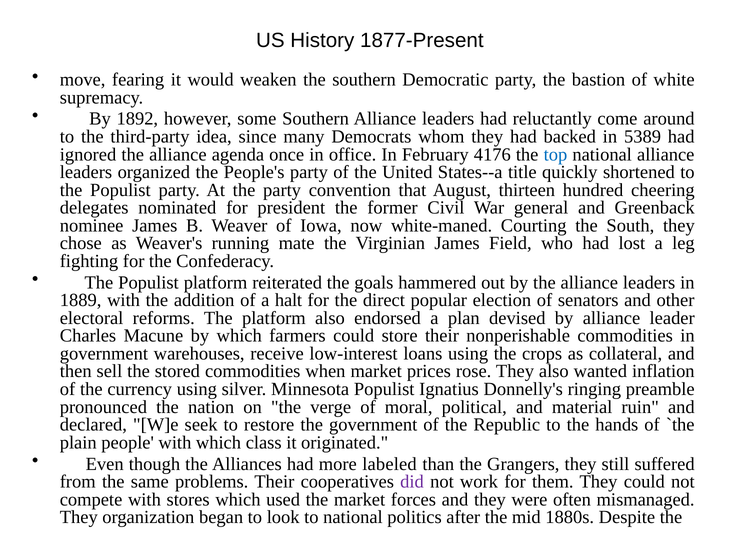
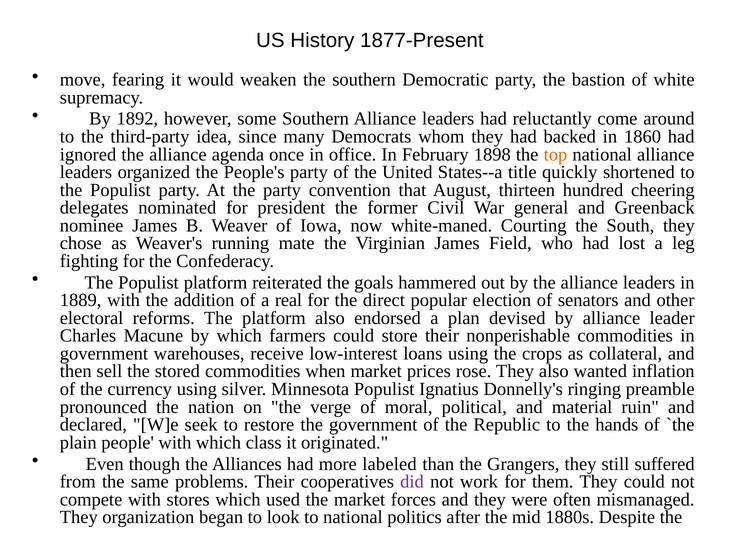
5389: 5389 -> 1860
4176: 4176 -> 1898
top colour: blue -> orange
halt: halt -> real
